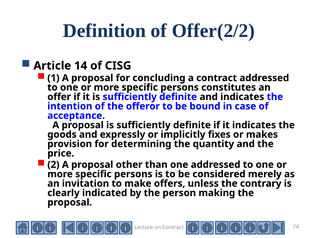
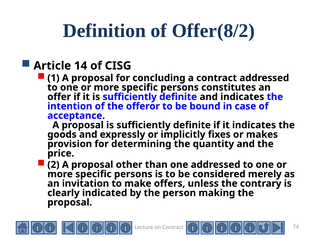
Offer(2/2: Offer(2/2 -> Offer(8/2
